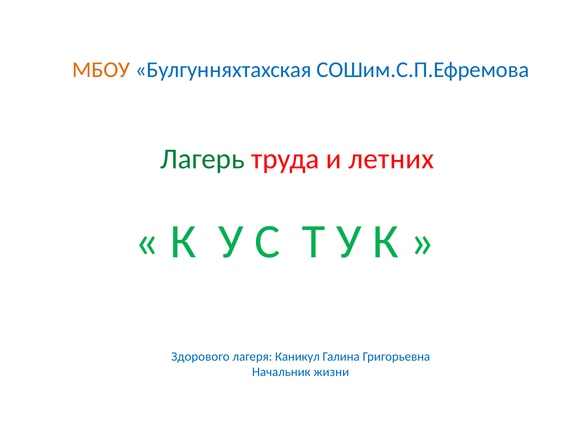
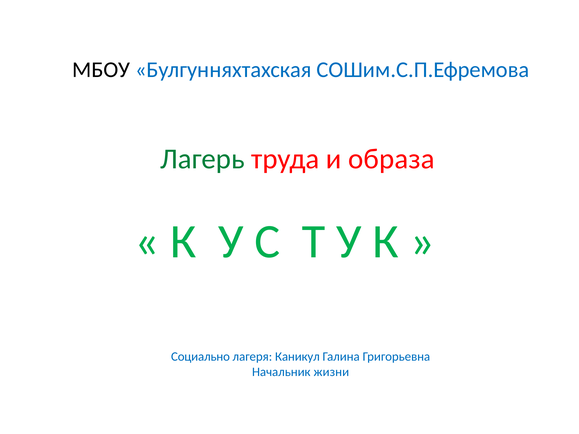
МБОУ colour: orange -> black
летних: летних -> образа
Здорового: Здорового -> Социально
